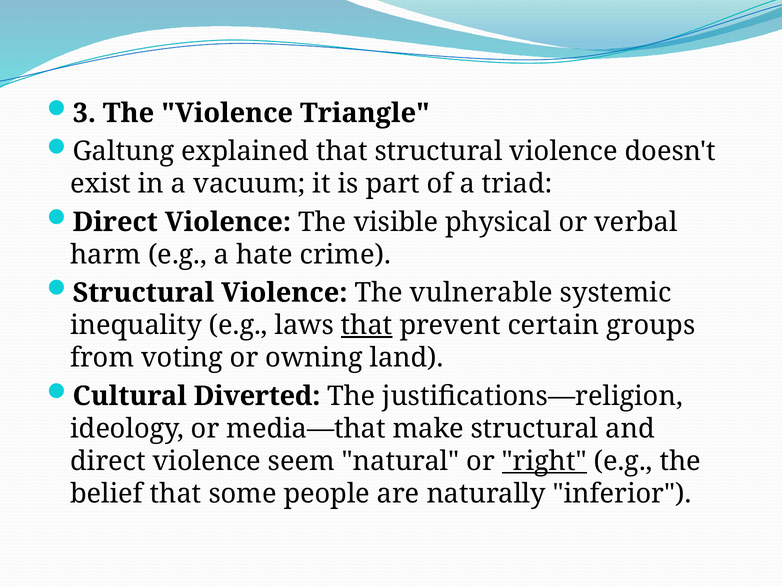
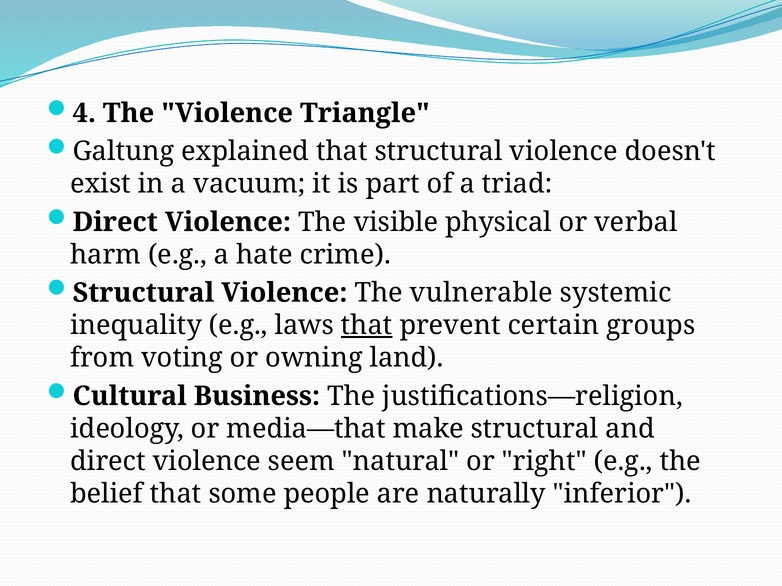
3: 3 -> 4
Diverted: Diverted -> Business
right underline: present -> none
